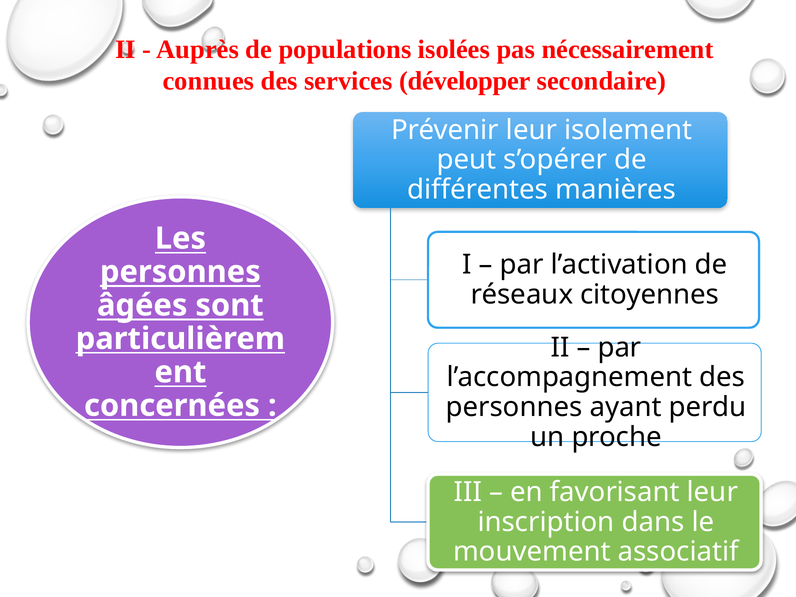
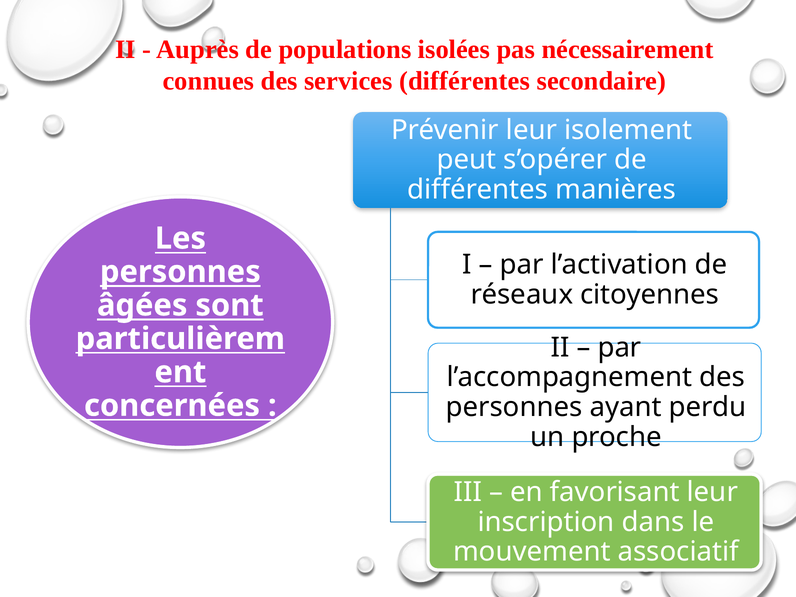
services développer: développer -> différentes
